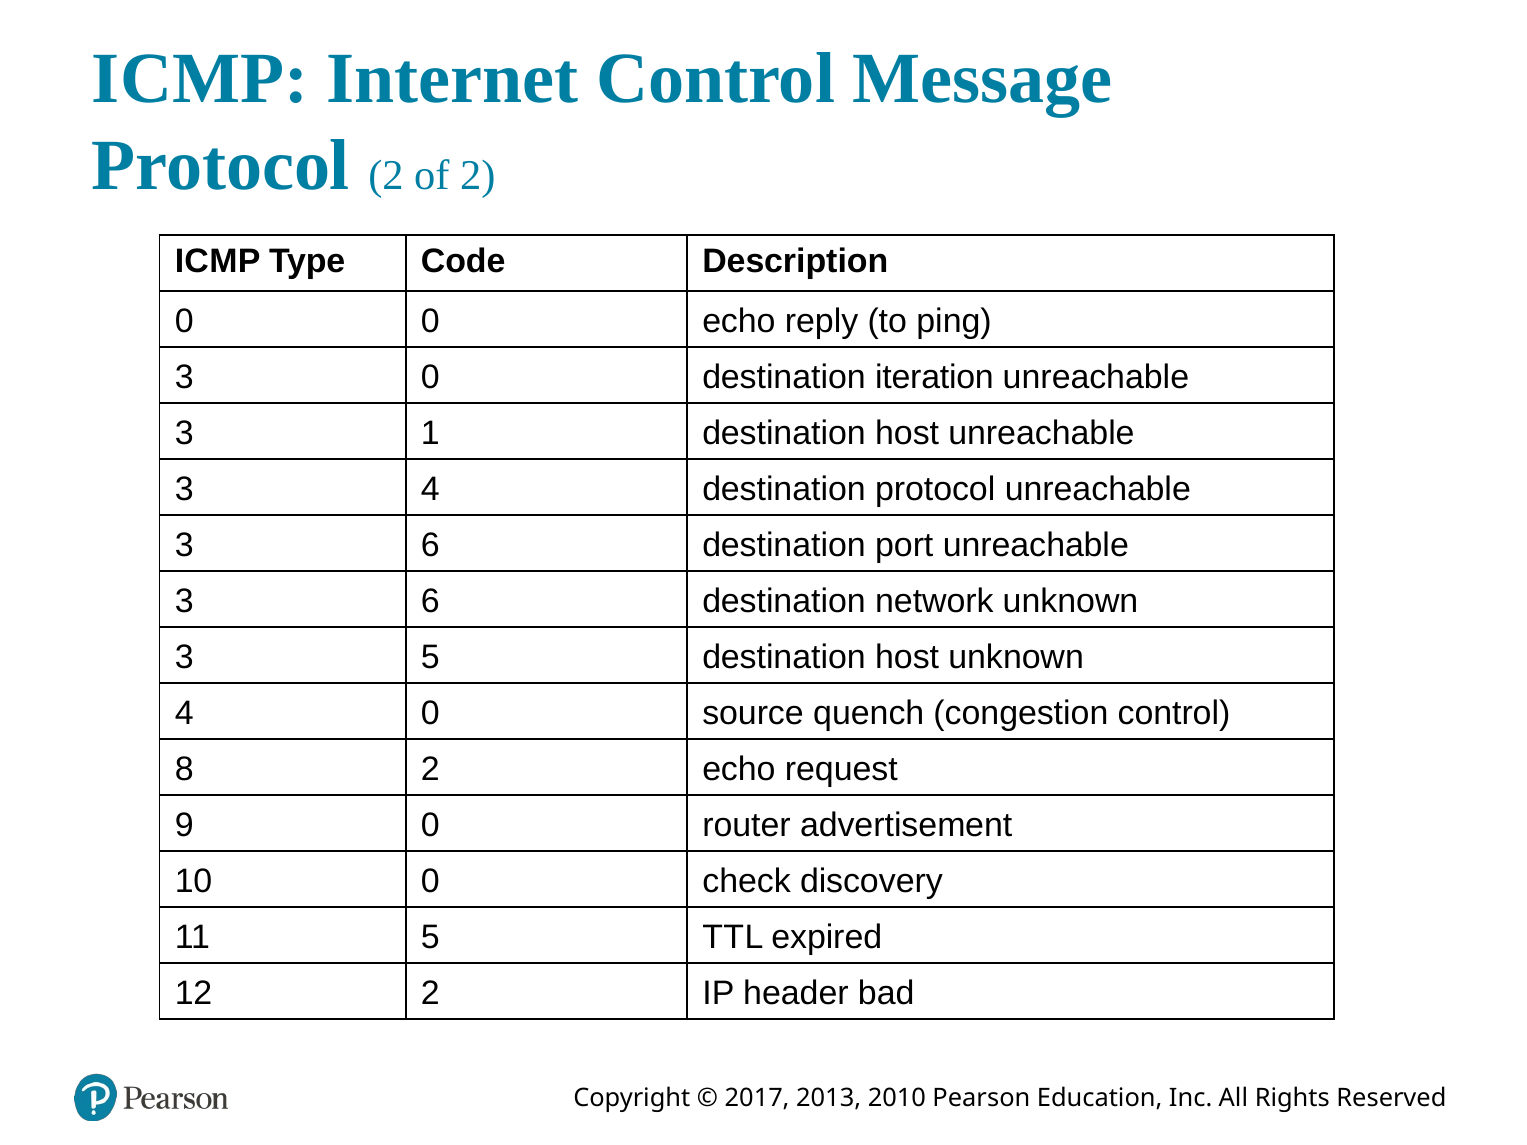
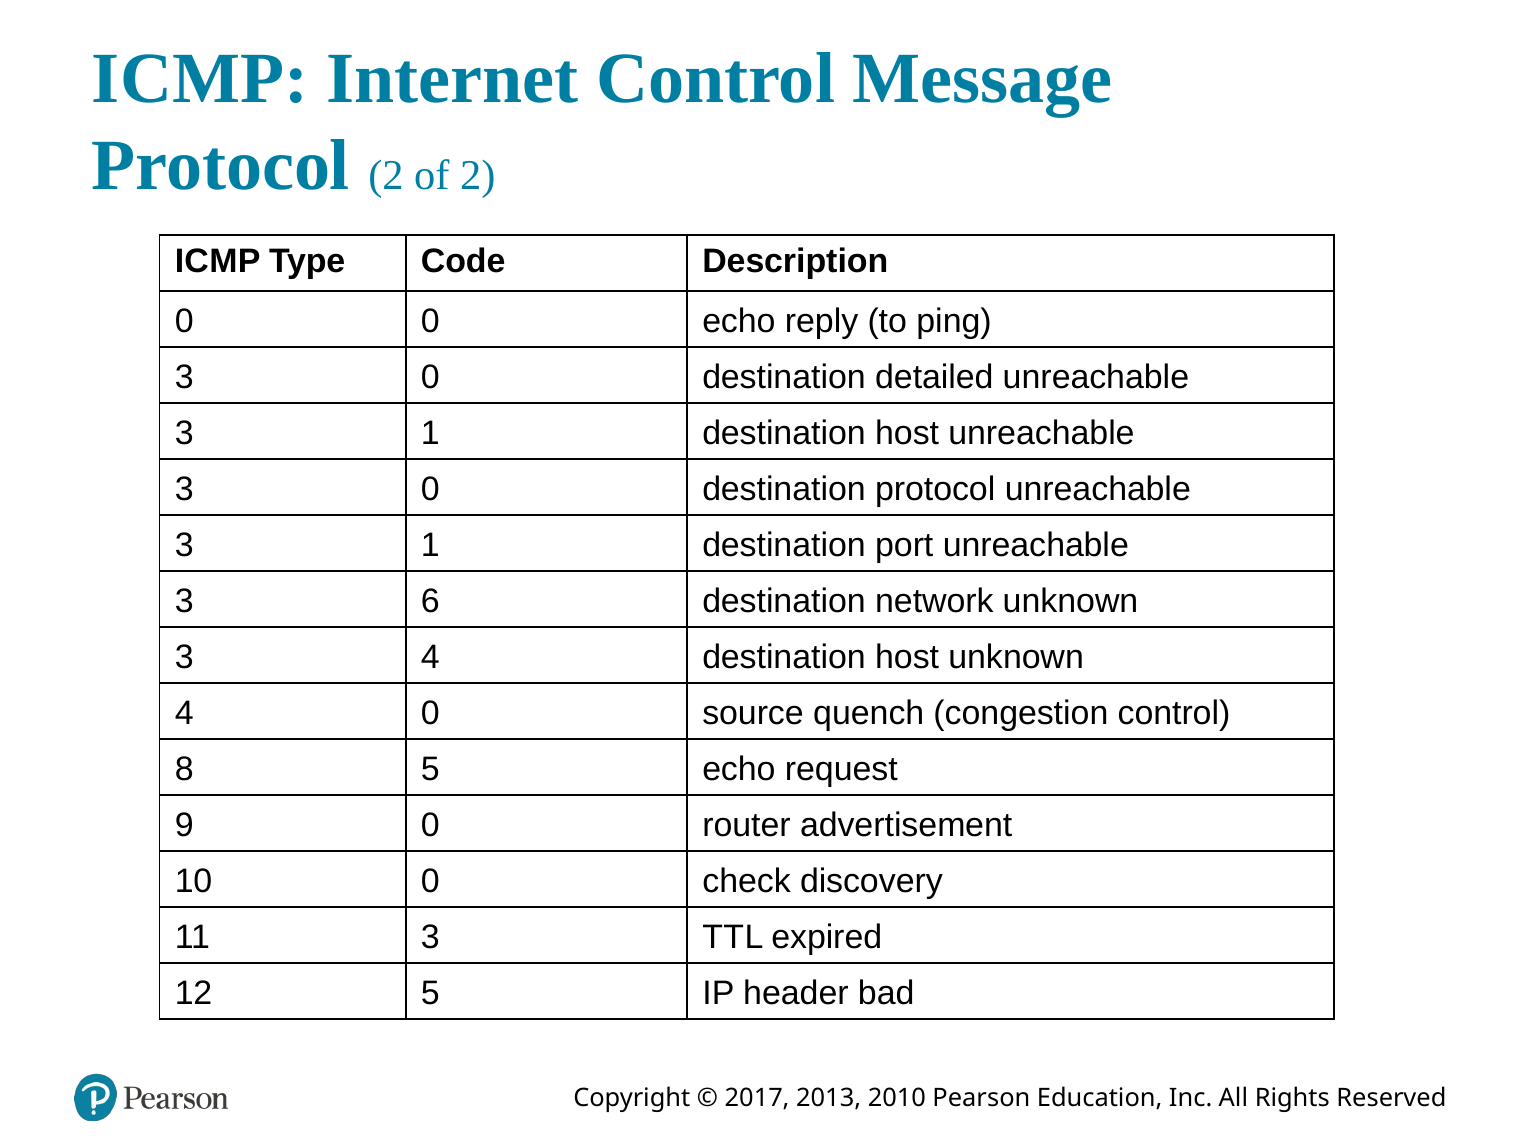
iteration: iteration -> detailed
4 at (430, 489): 4 -> 0
6 at (430, 545): 6 -> 1
3 5: 5 -> 4
8 2: 2 -> 5
11 5: 5 -> 3
12 2: 2 -> 5
